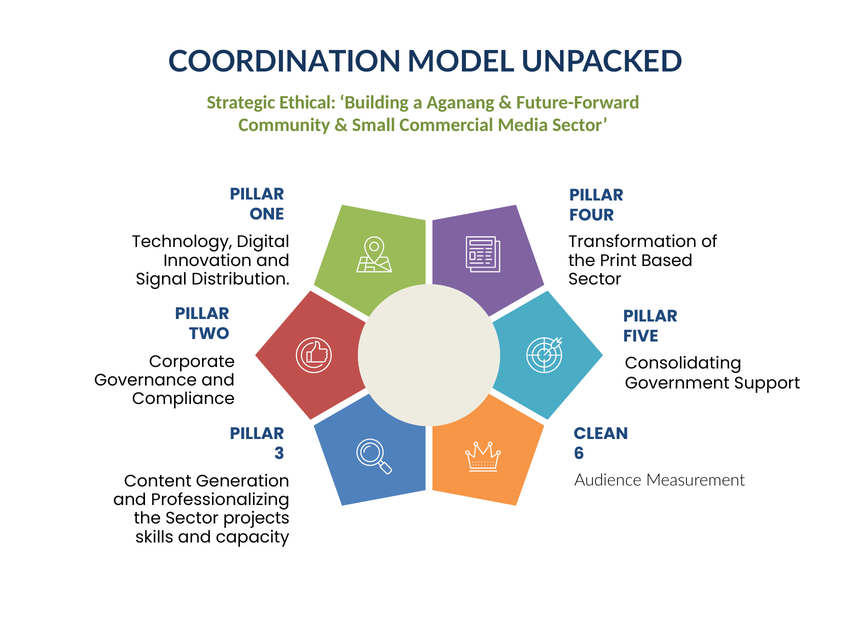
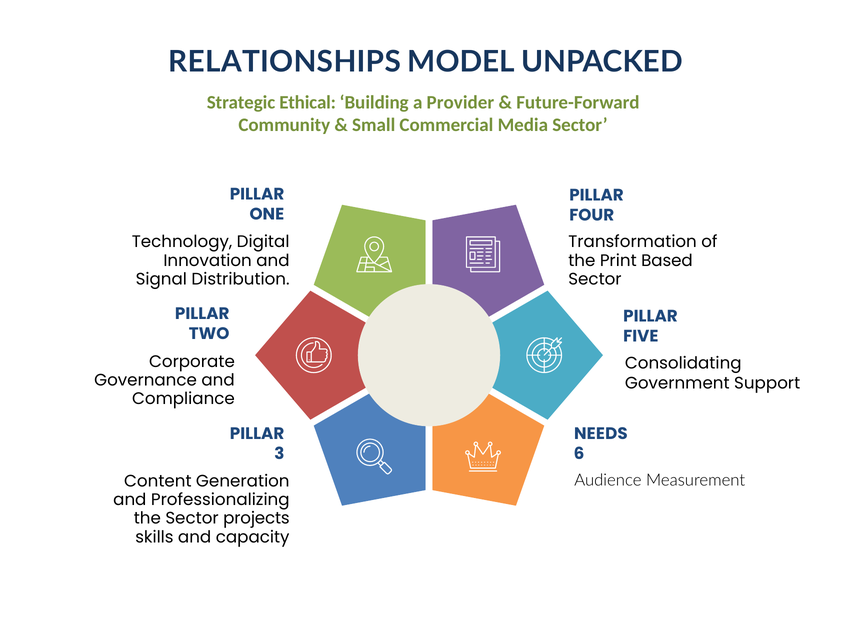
COORDINATION: COORDINATION -> RELATIONSHIPS
Aganang: Aganang -> Provider
CLEAN: CLEAN -> NEEDS
